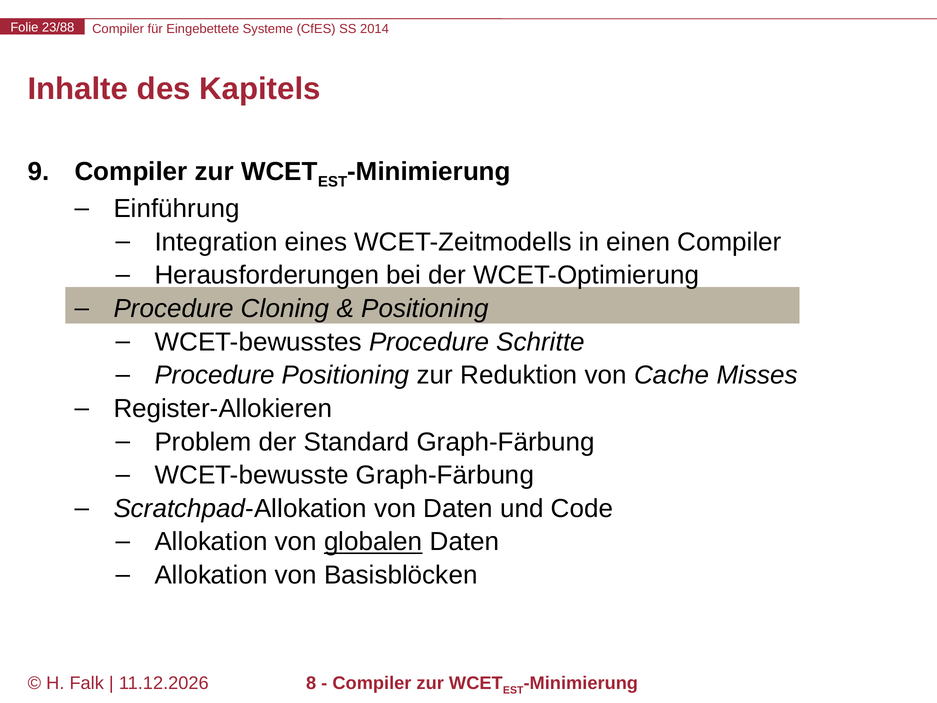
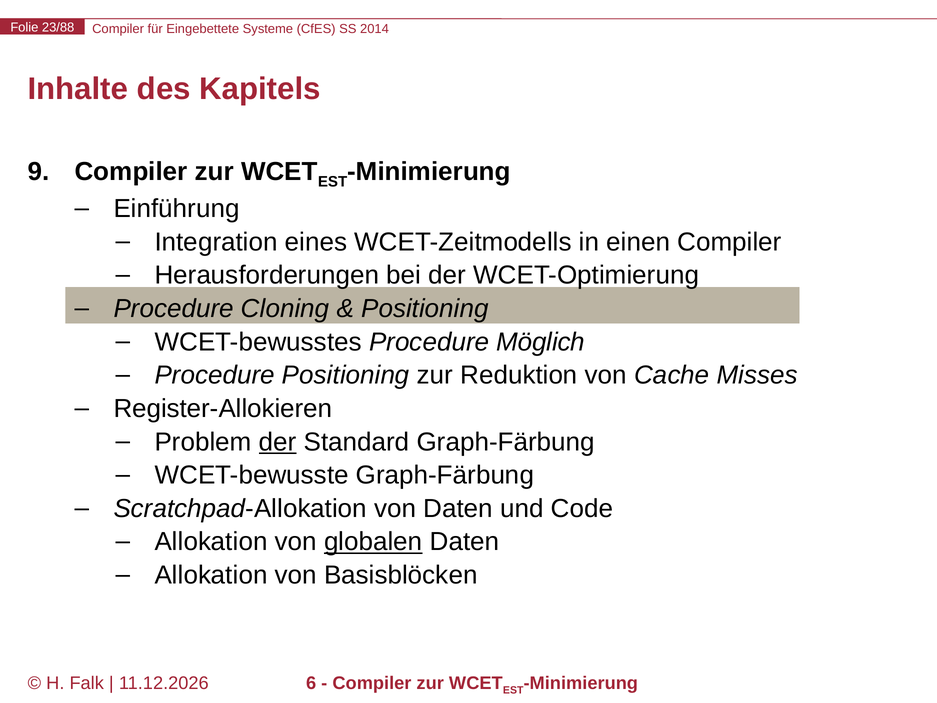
Schritte: Schritte -> Möglich
der at (278, 442) underline: none -> present
8: 8 -> 6
